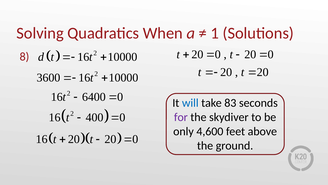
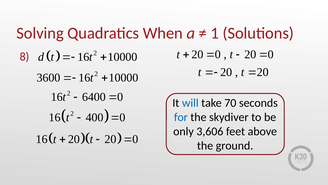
83: 83 -> 70
for colour: purple -> blue
4,600: 4,600 -> 3,606
